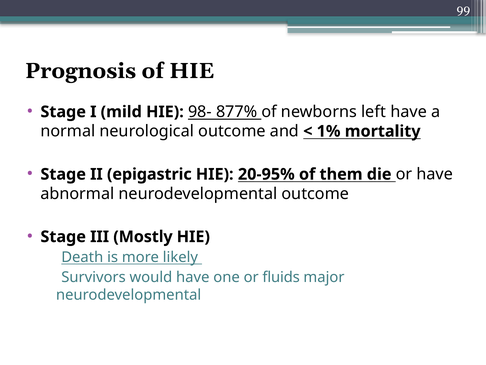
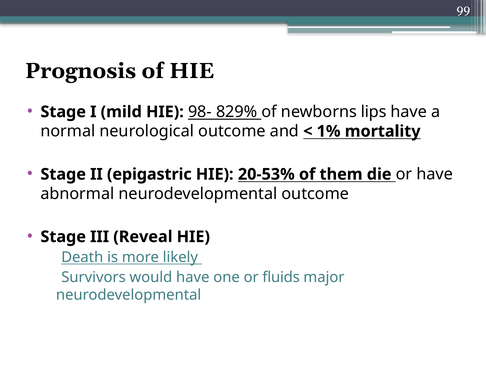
877%: 877% -> 829%
left: left -> lips
20-95%: 20-95% -> 20-53%
Mostly: Mostly -> Reveal
